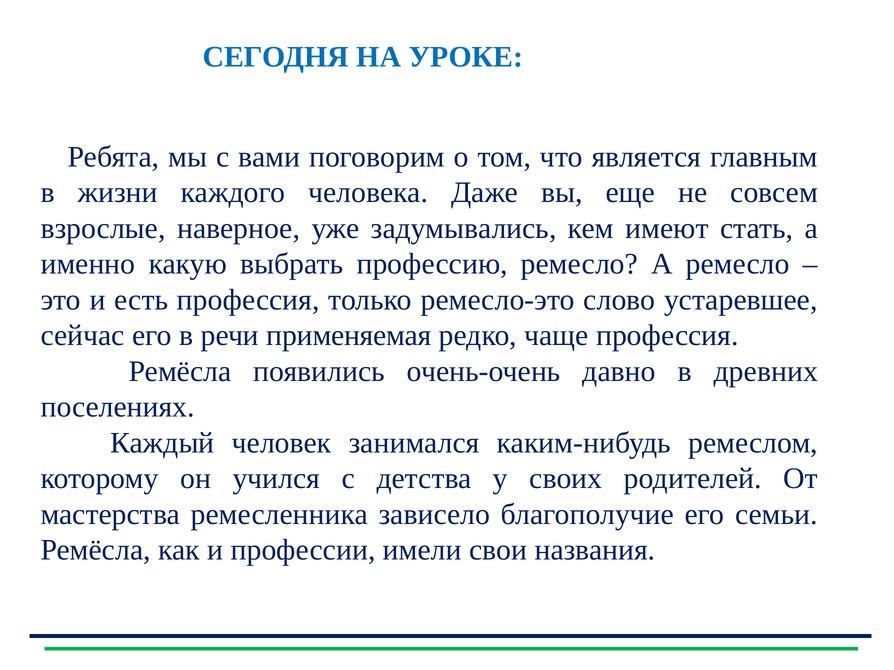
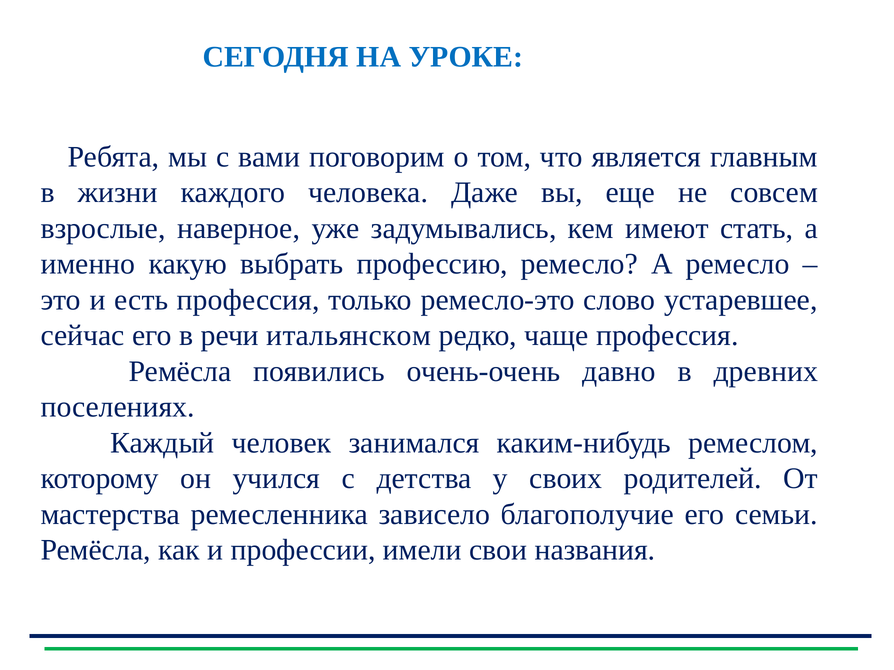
применяемая: применяемая -> итальянском
